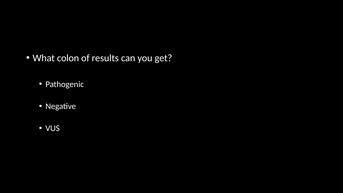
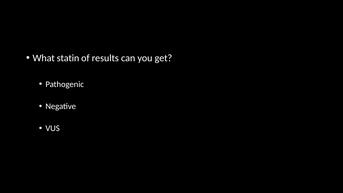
colon: colon -> statin
